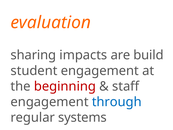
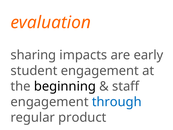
build: build -> early
beginning colour: red -> black
systems: systems -> product
